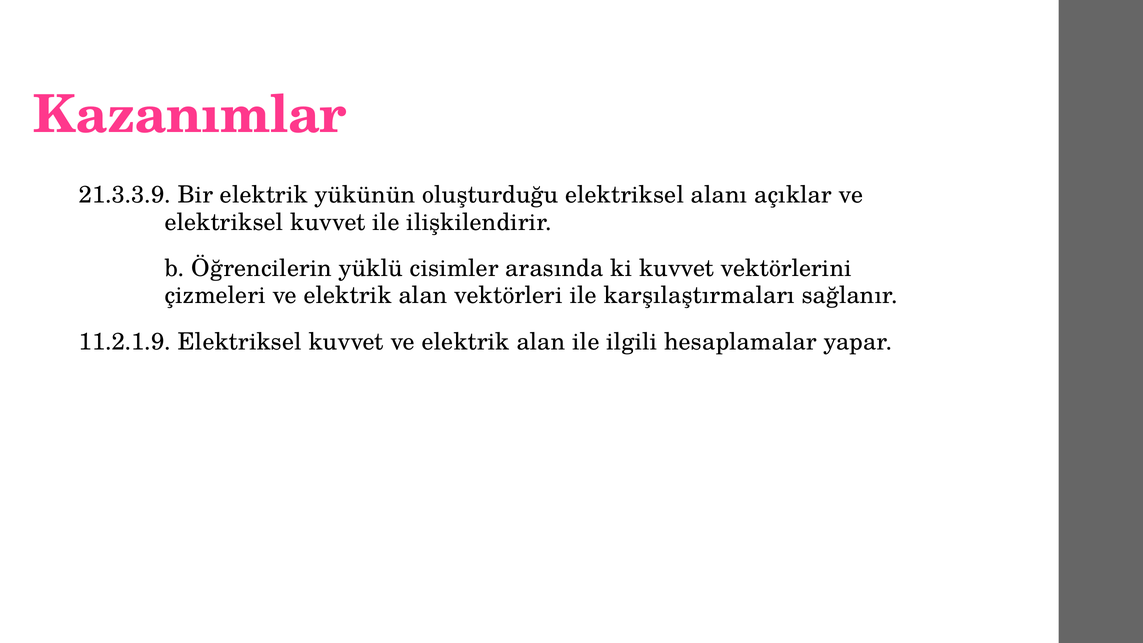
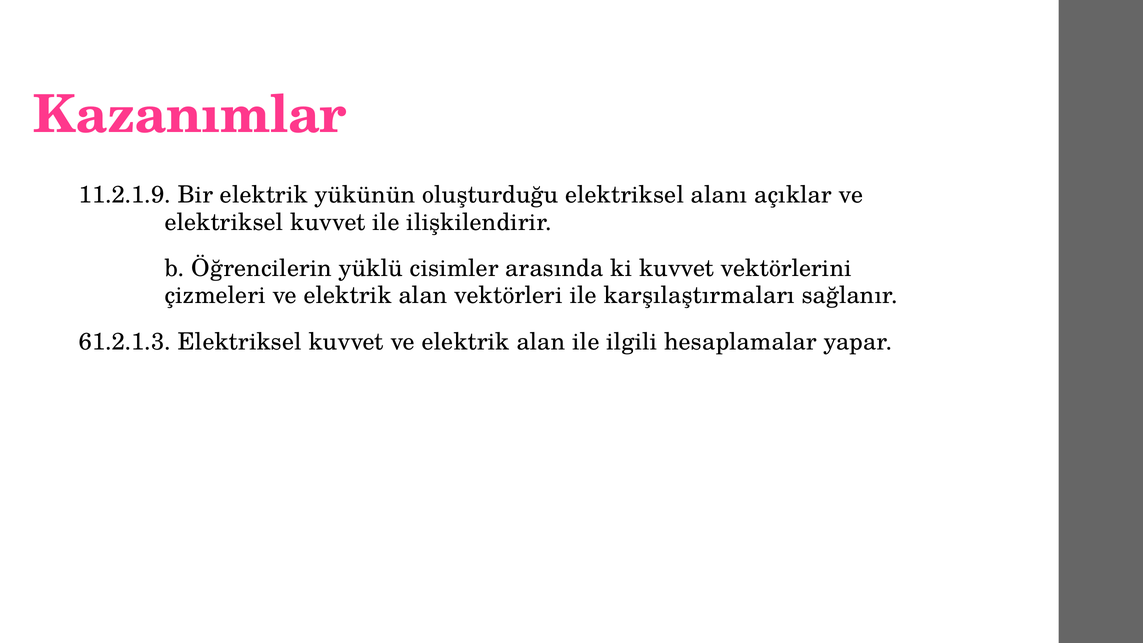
21.3.3.9: 21.3.3.9 -> 11.2.1.9
11.2.1.9: 11.2.1.9 -> 61.2.1.3
